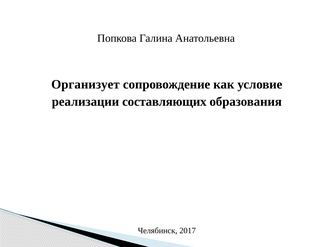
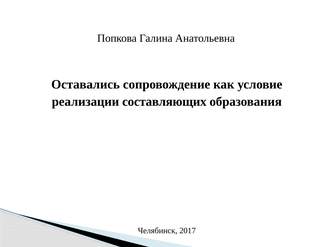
Организует: Организует -> Оставались
